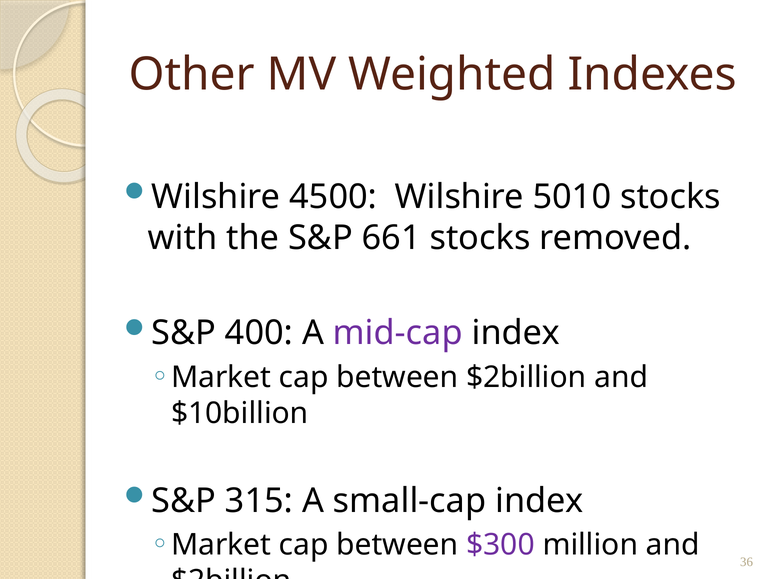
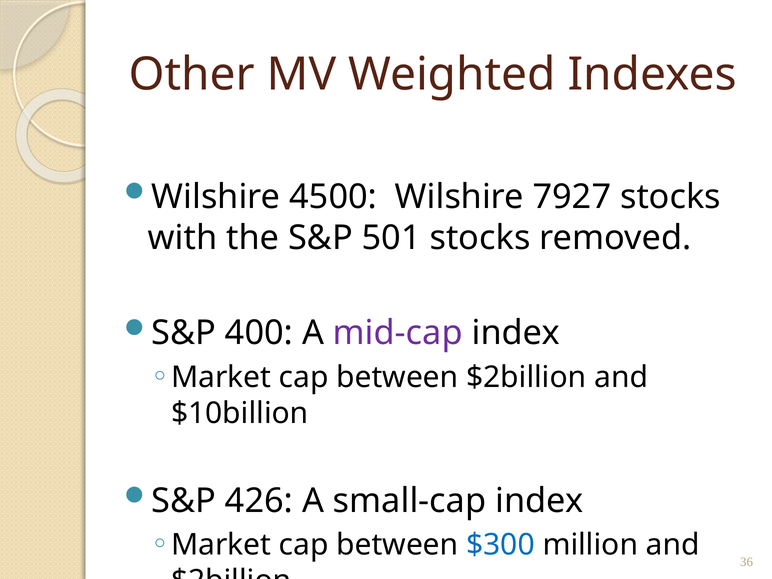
5010: 5010 -> 7927
661: 661 -> 501
315: 315 -> 426
$300 colour: purple -> blue
